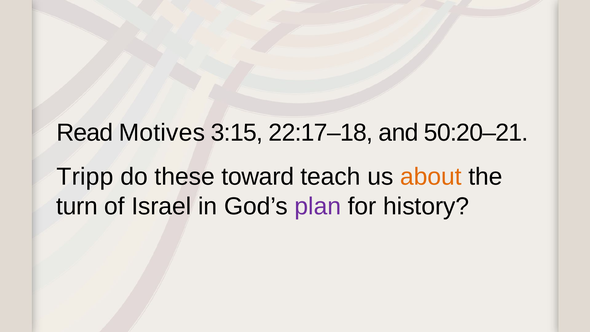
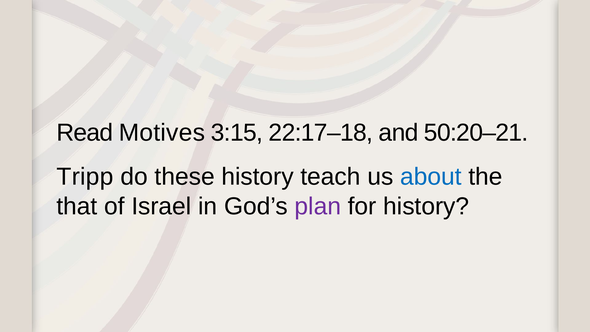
these toward: toward -> history
about colour: orange -> blue
turn: turn -> that
